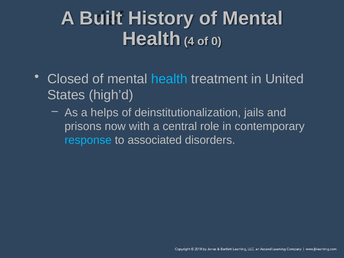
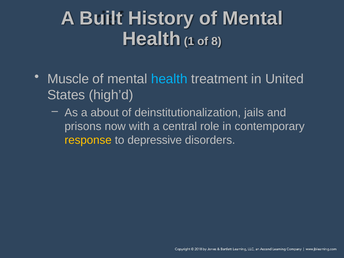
4: 4 -> 1
0: 0 -> 8
Closed: Closed -> Muscle
helps: helps -> about
response colour: light blue -> yellow
associated: associated -> depressive
